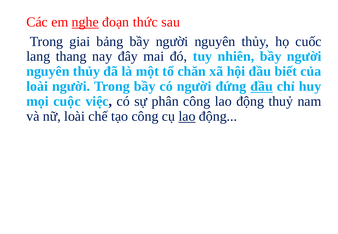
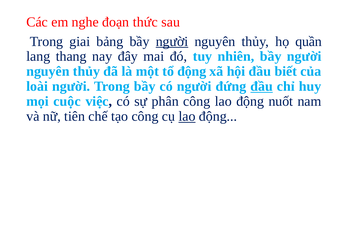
nghe underline: present -> none
người at (172, 41) underline: none -> present
cuốc: cuốc -> quần
tổ chăn: chăn -> động
thuỷ: thuỷ -> nuốt
nữ loài: loài -> tiên
